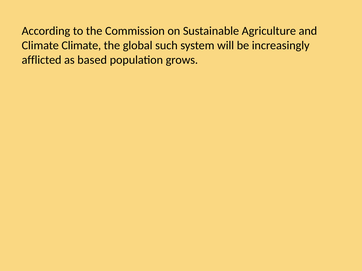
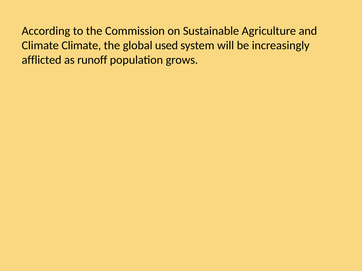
such: such -> used
based: based -> runoff
